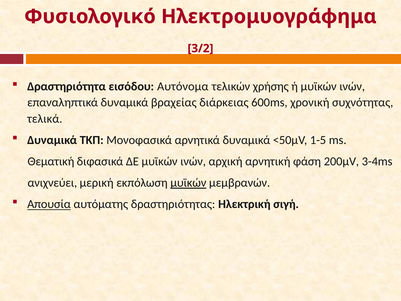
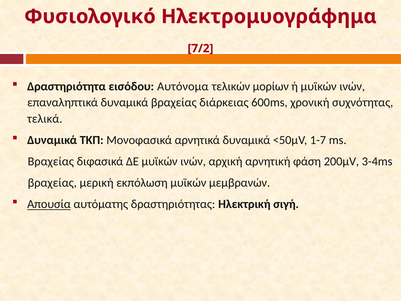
3/2: 3/2 -> 7/2
χρήσης: χρήσης -> μορίων
1-5: 1-5 -> 1-7
Θεματική at (51, 161): Θεματική -> Βραχείας
ανιχνεύει at (52, 183): ανιχνεύει -> βραχείας
μυϊκών at (188, 183) underline: present -> none
